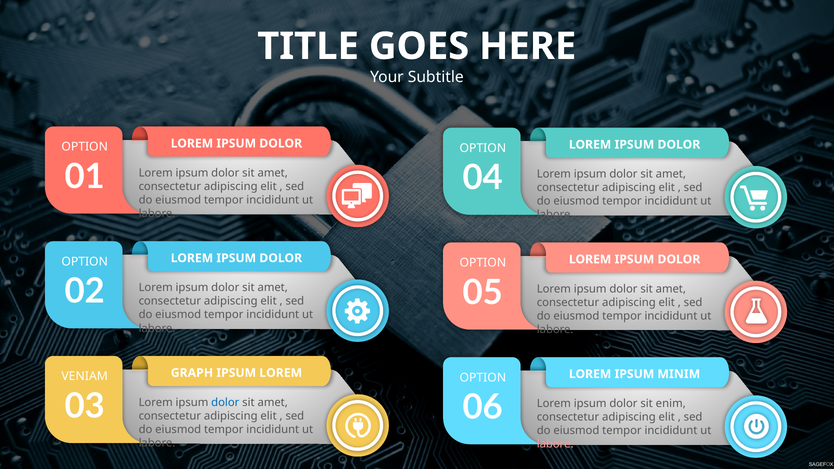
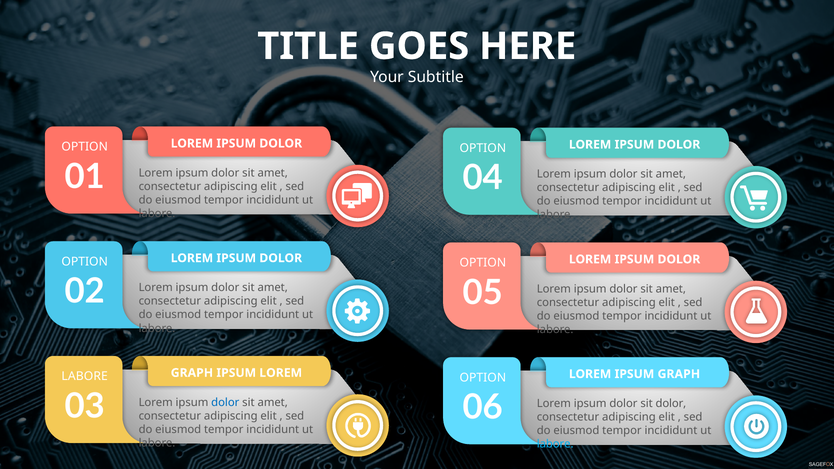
IPSUM MINIM: MINIM -> GRAPH
VENIAM at (85, 377): VENIAM -> LABORE
sit enim: enim -> dolor
labore at (555, 444) colour: pink -> light blue
